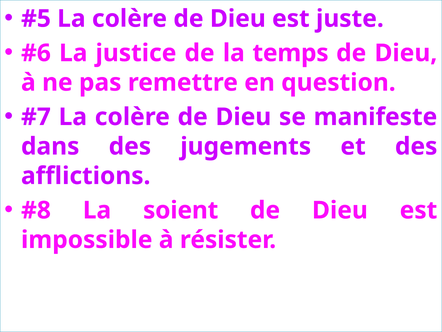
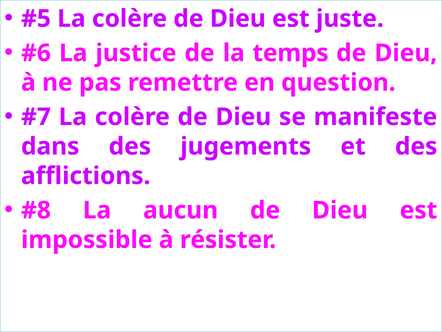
soient: soient -> aucun
